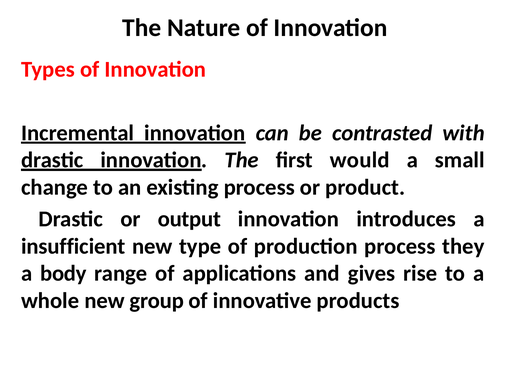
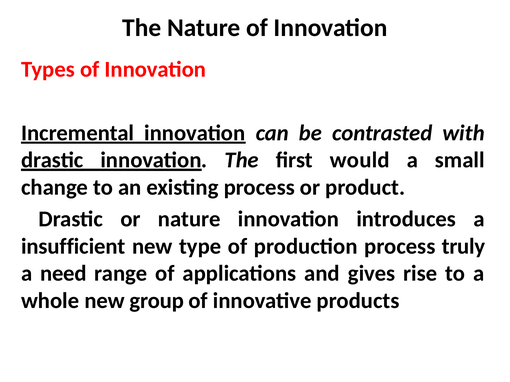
or output: output -> nature
they: they -> truly
body: body -> need
